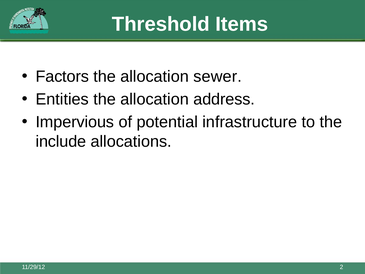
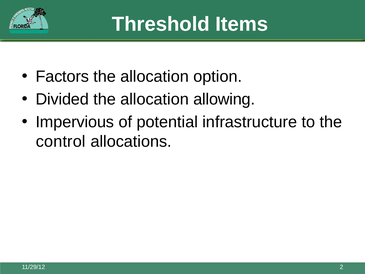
sewer: sewer -> option
Entities: Entities -> Divided
address: address -> allowing
include: include -> control
